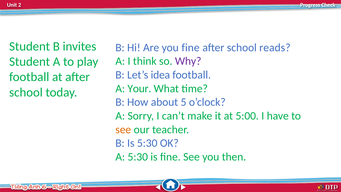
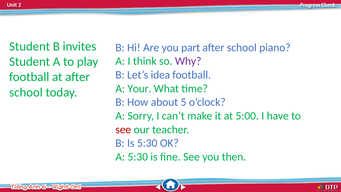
you fine: fine -> part
reads: reads -> piano
see at (123, 129) colour: orange -> red
